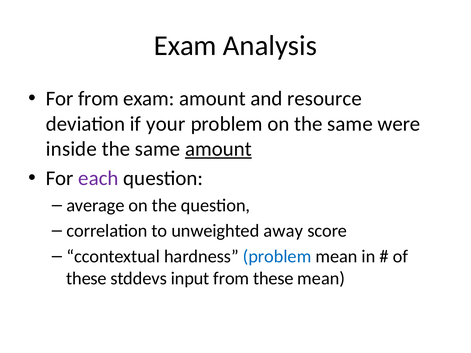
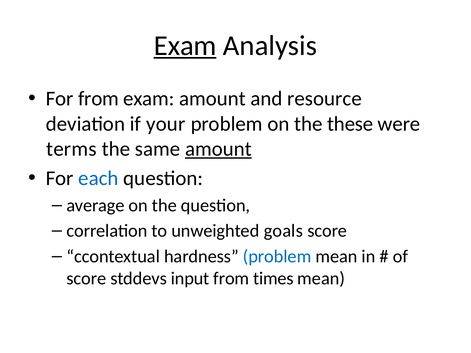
Exam at (185, 46) underline: none -> present
on the same: same -> these
inside: inside -> terms
each colour: purple -> blue
away: away -> goals
these at (87, 279): these -> score
from these: these -> times
